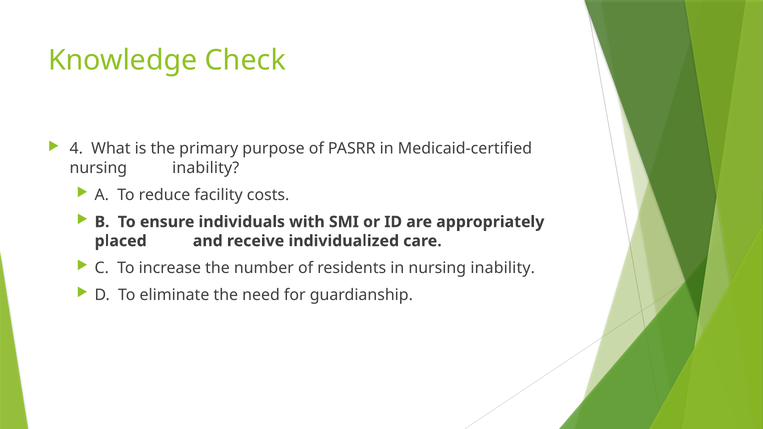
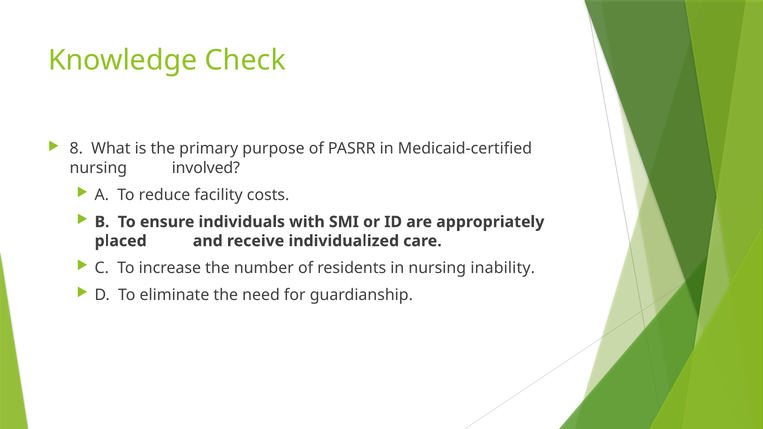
4: 4 -> 8
inability at (206, 168): inability -> involved
